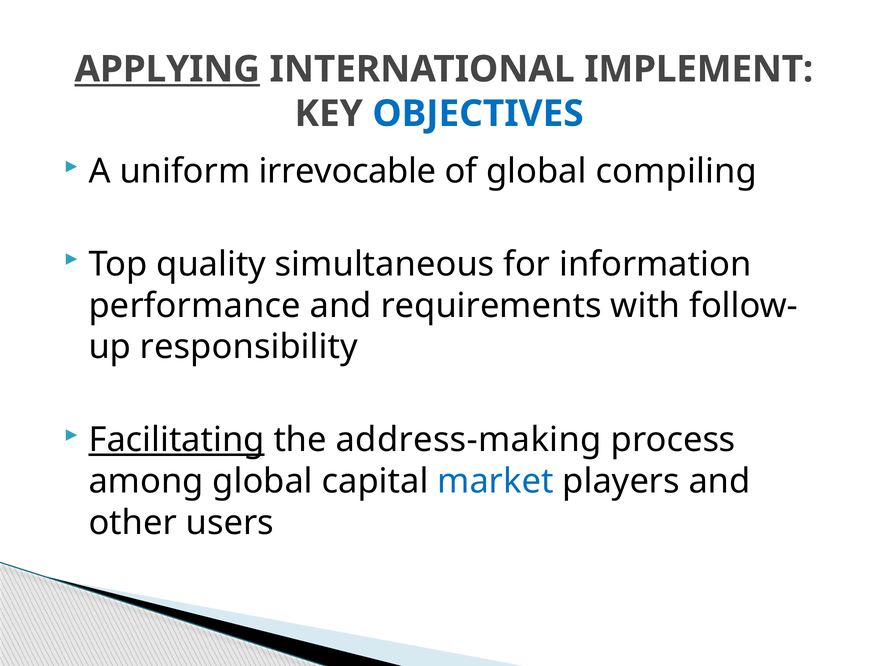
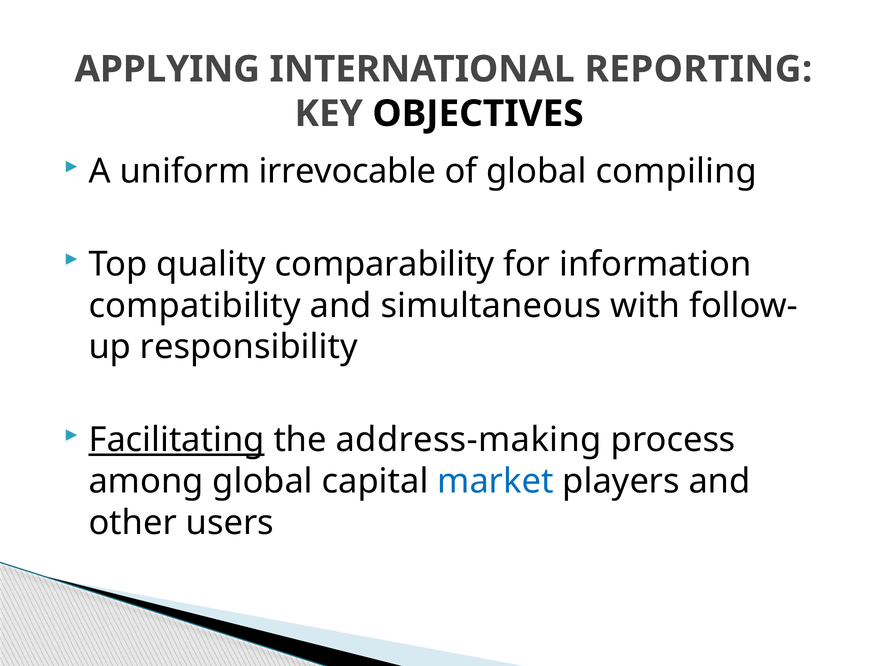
APPLYING underline: present -> none
IMPLEMENT: IMPLEMENT -> REPORTING
OBJECTIVES colour: blue -> black
simultaneous: simultaneous -> comparability
performance: performance -> compatibility
requirements: requirements -> simultaneous
